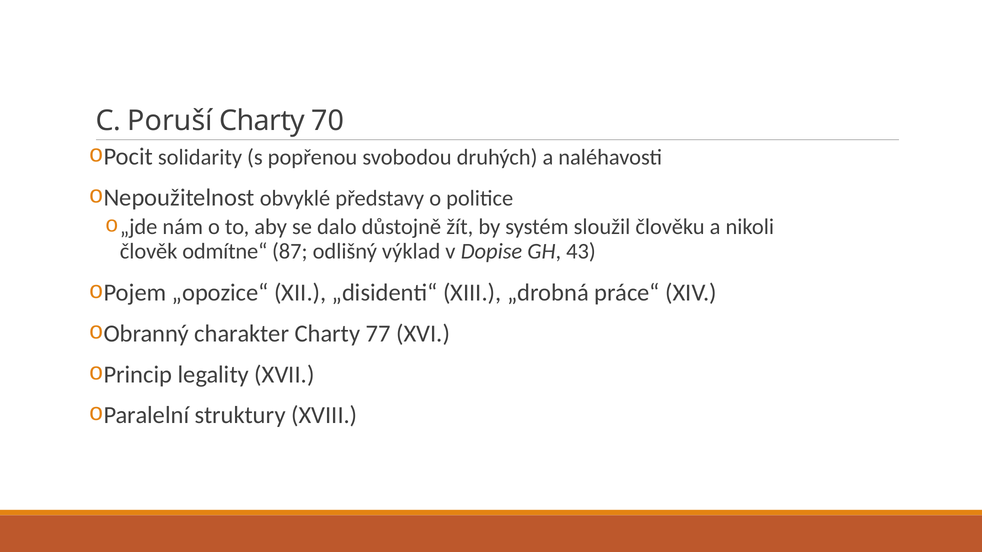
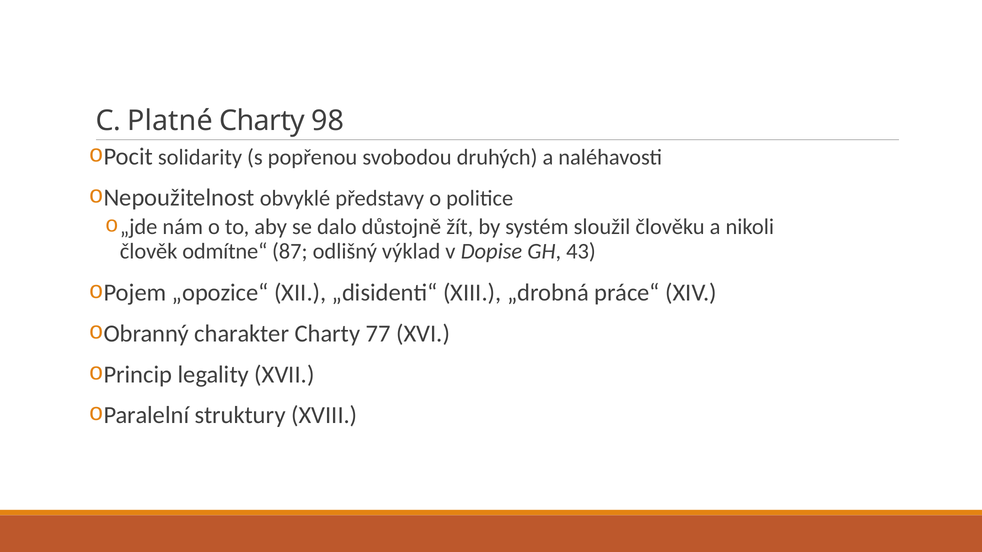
Poruší: Poruší -> Platné
70: 70 -> 98
